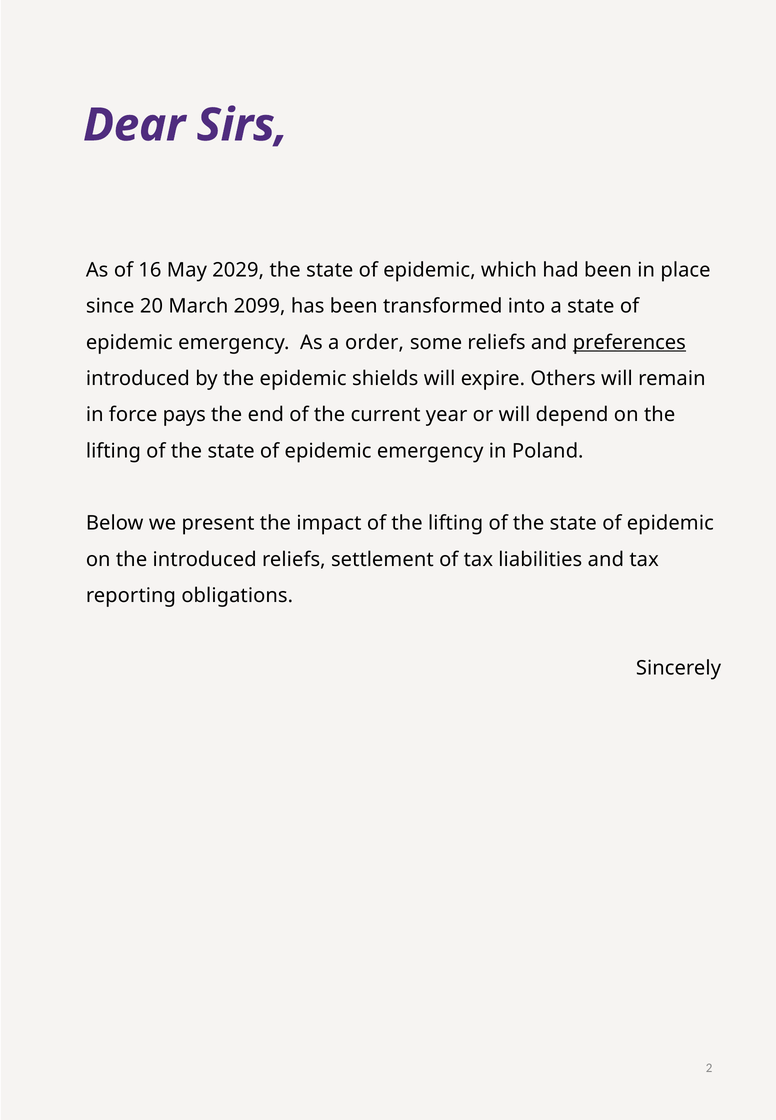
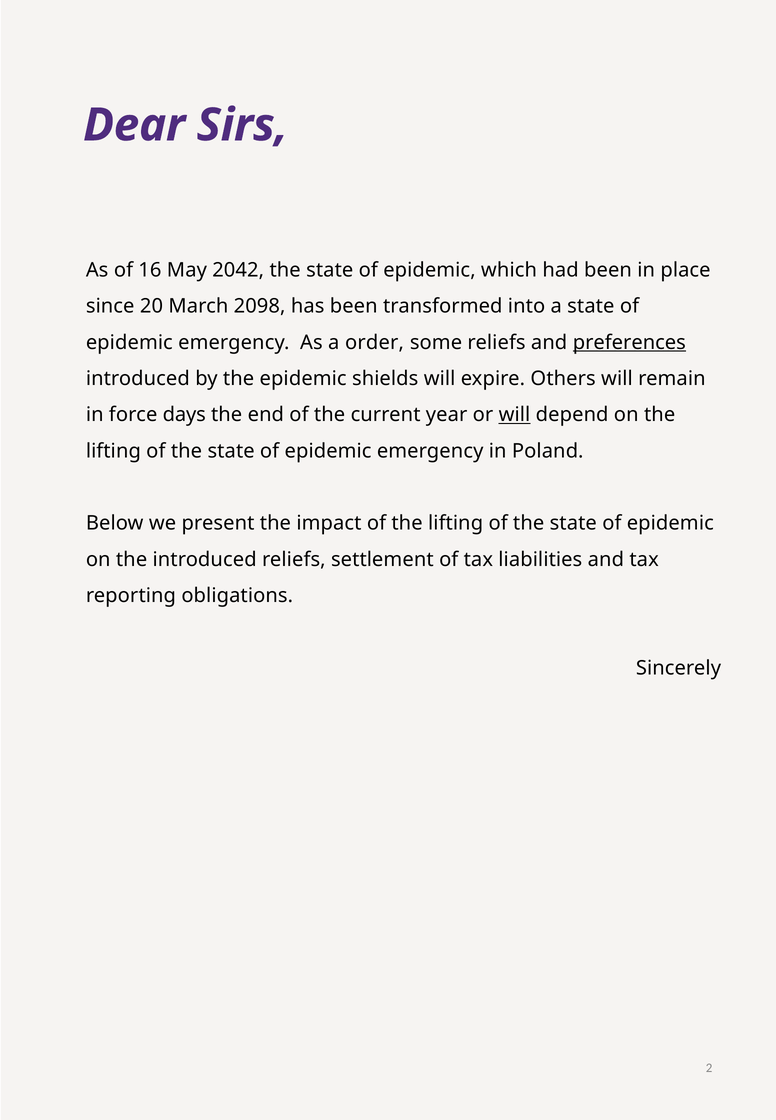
2029: 2029 -> 2042
2099: 2099 -> 2098
pays: pays -> days
will at (514, 415) underline: none -> present
